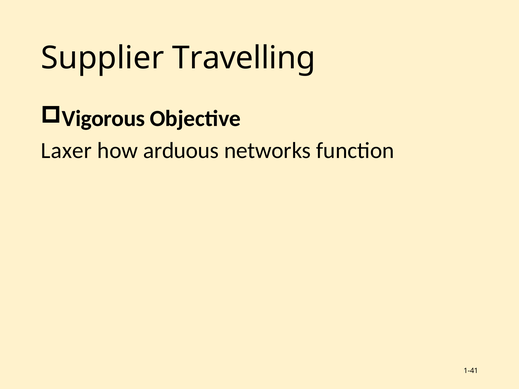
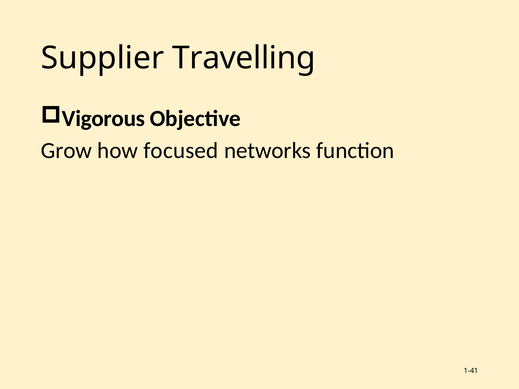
Laxer: Laxer -> Grow
arduous: arduous -> focused
